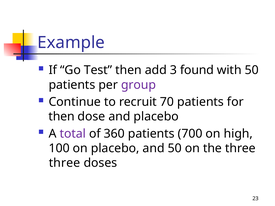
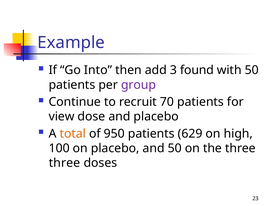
Test: Test -> Into
then at (62, 117): then -> view
total colour: purple -> orange
360: 360 -> 950
700: 700 -> 629
